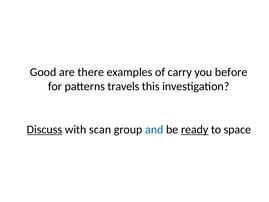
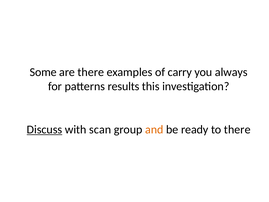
Good: Good -> Some
before: before -> always
travels: travels -> results
and colour: blue -> orange
ready underline: present -> none
to space: space -> there
